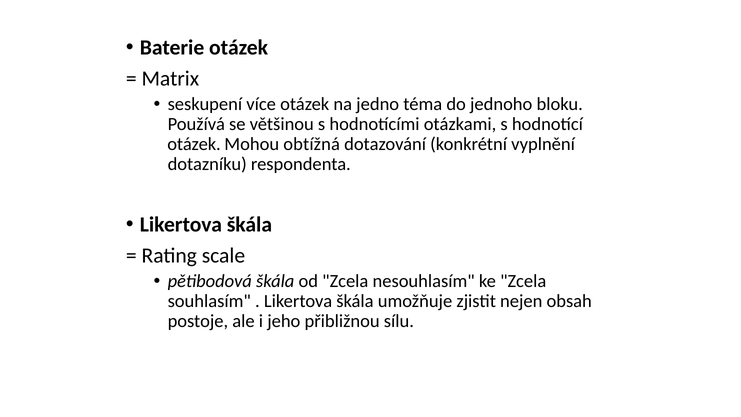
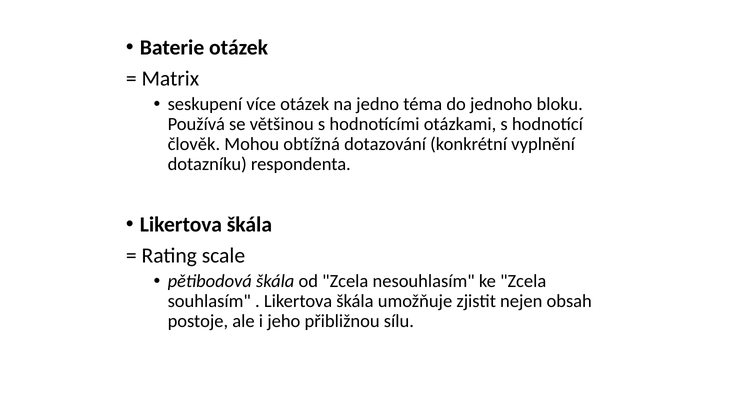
otázek at (194, 144): otázek -> člověk
